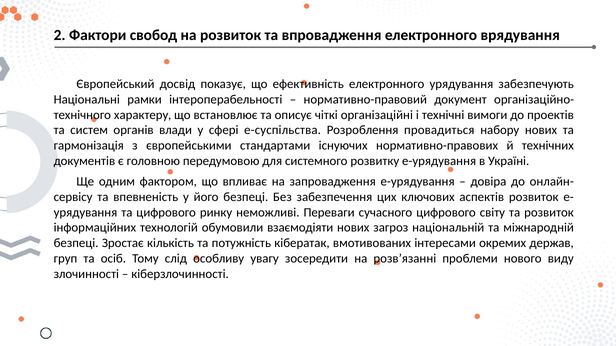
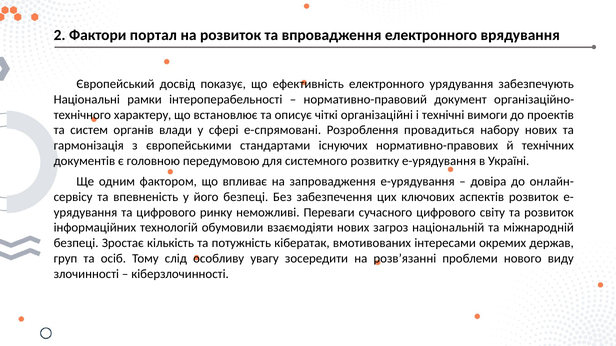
свобод: свобод -> портал
е-суспільства: е-суспільства -> е-спрямовані
